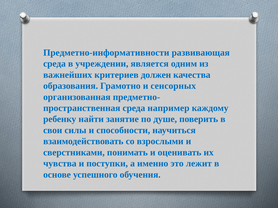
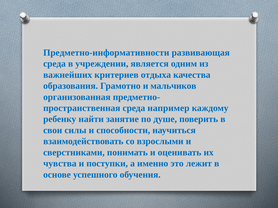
должен: должен -> отдыха
сенсорных: сенсорных -> мальчиков
